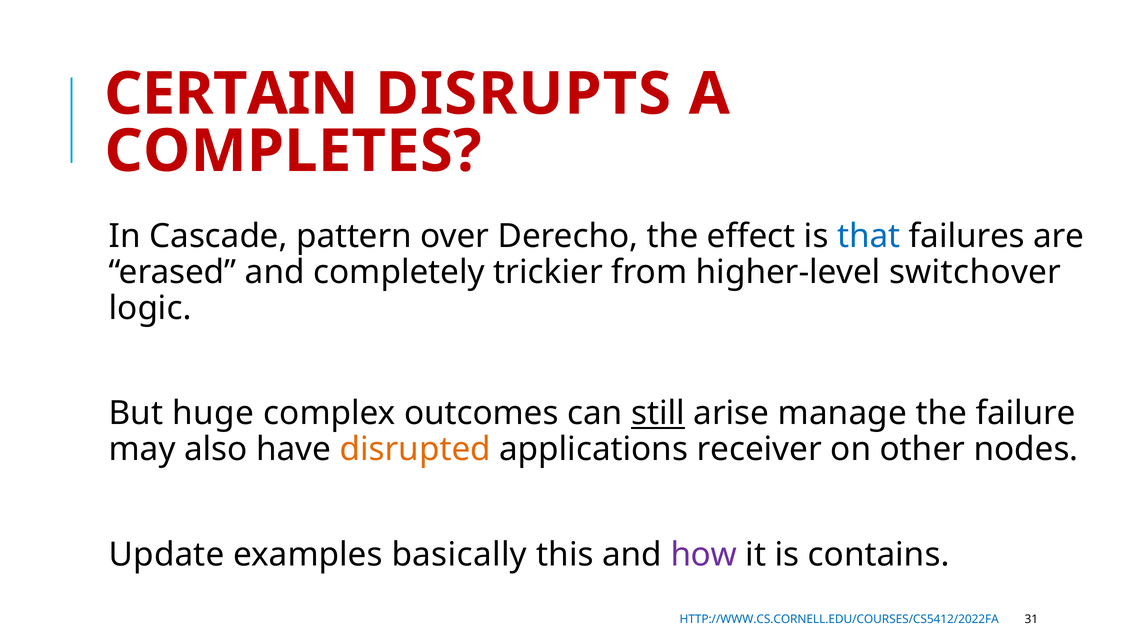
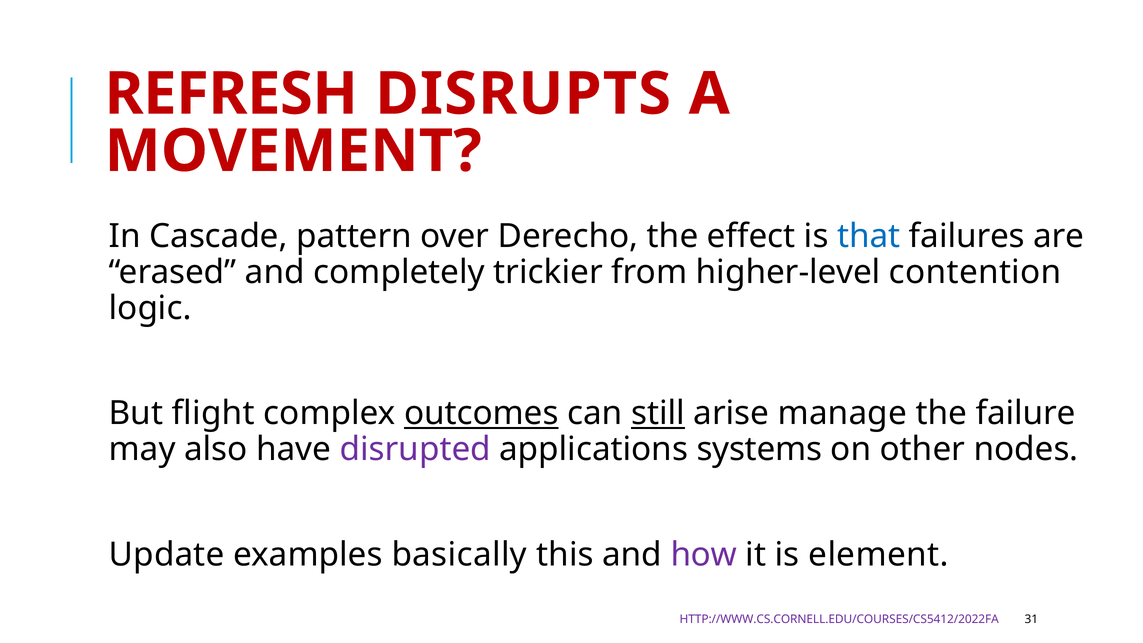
CERTAIN: CERTAIN -> REFRESH
COMPLETES: COMPLETES -> MOVEMENT
switchover: switchover -> contention
huge: huge -> flight
outcomes underline: none -> present
disrupted colour: orange -> purple
receiver: receiver -> systems
contains: contains -> element
HTTP://WWW.CS.CORNELL.EDU/COURSES/CS5412/2022FA colour: blue -> purple
